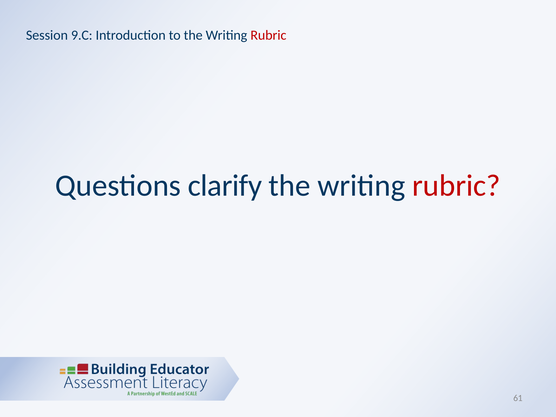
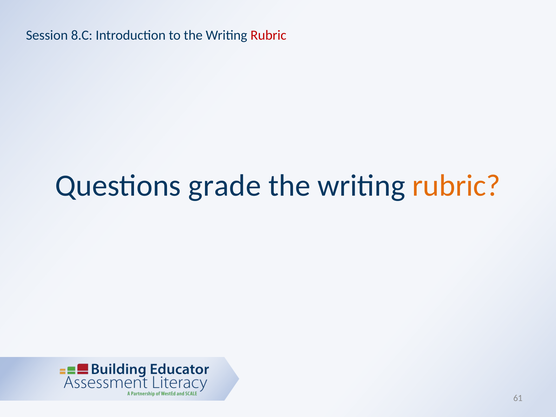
9.C: 9.C -> 8.C
clarify: clarify -> grade
rubric at (456, 186) colour: red -> orange
